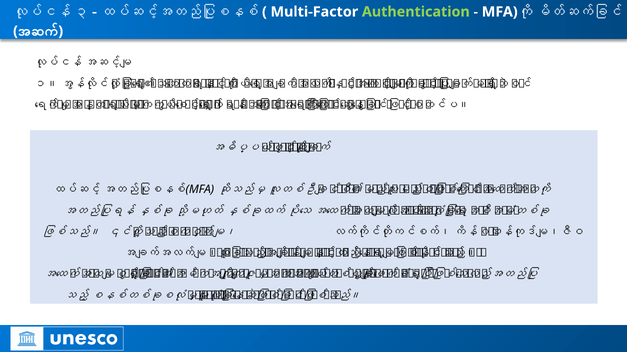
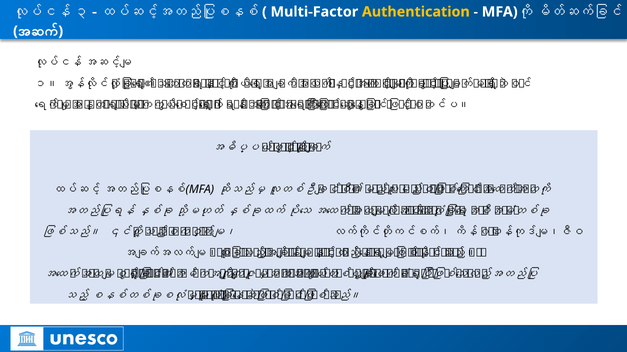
Authentication colour: light green -> yellow
